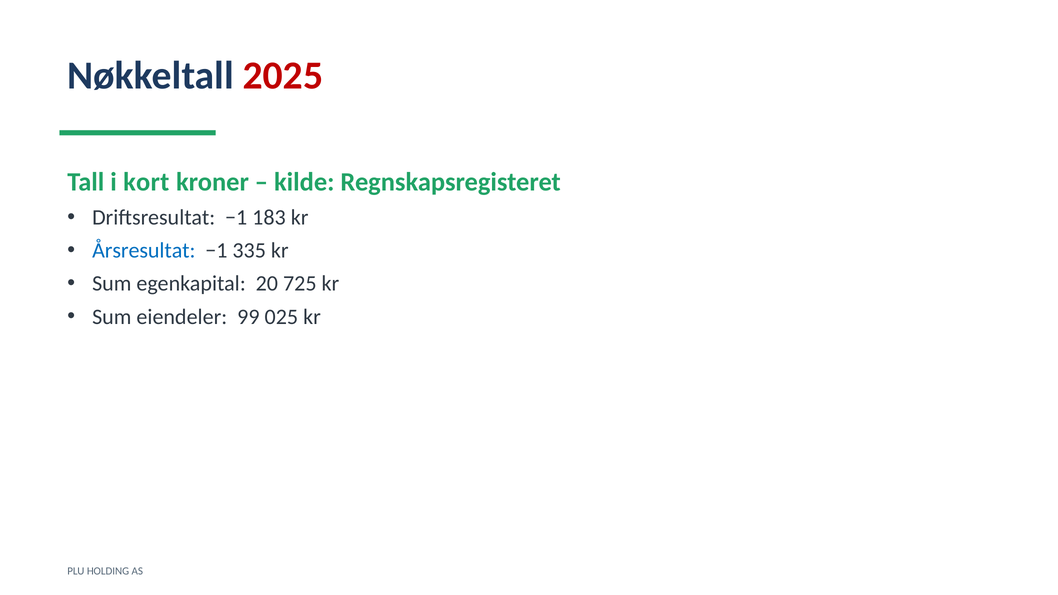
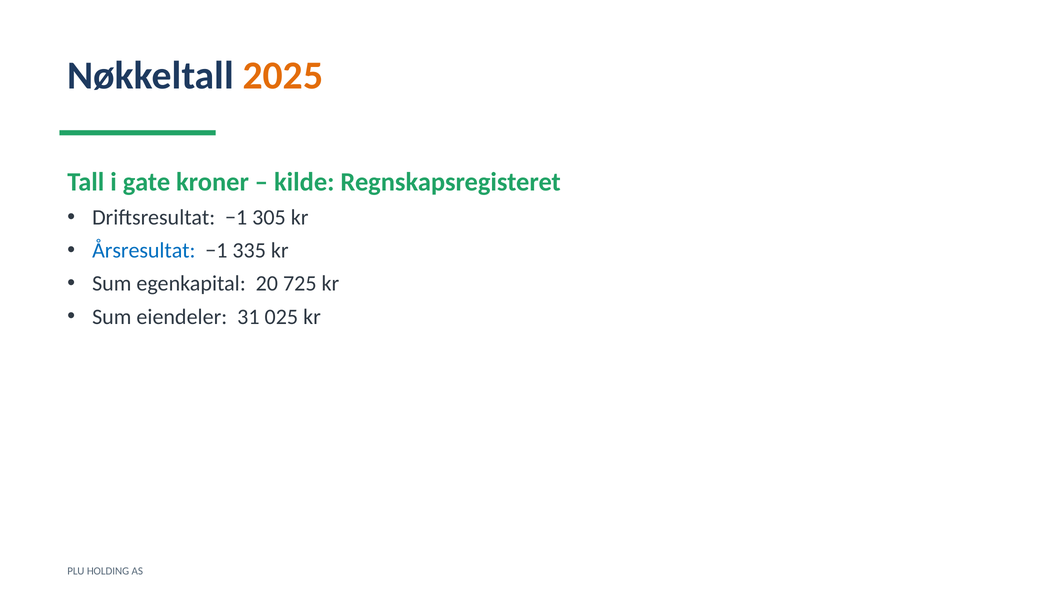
2025 colour: red -> orange
kort: kort -> gate
183: 183 -> 305
99: 99 -> 31
